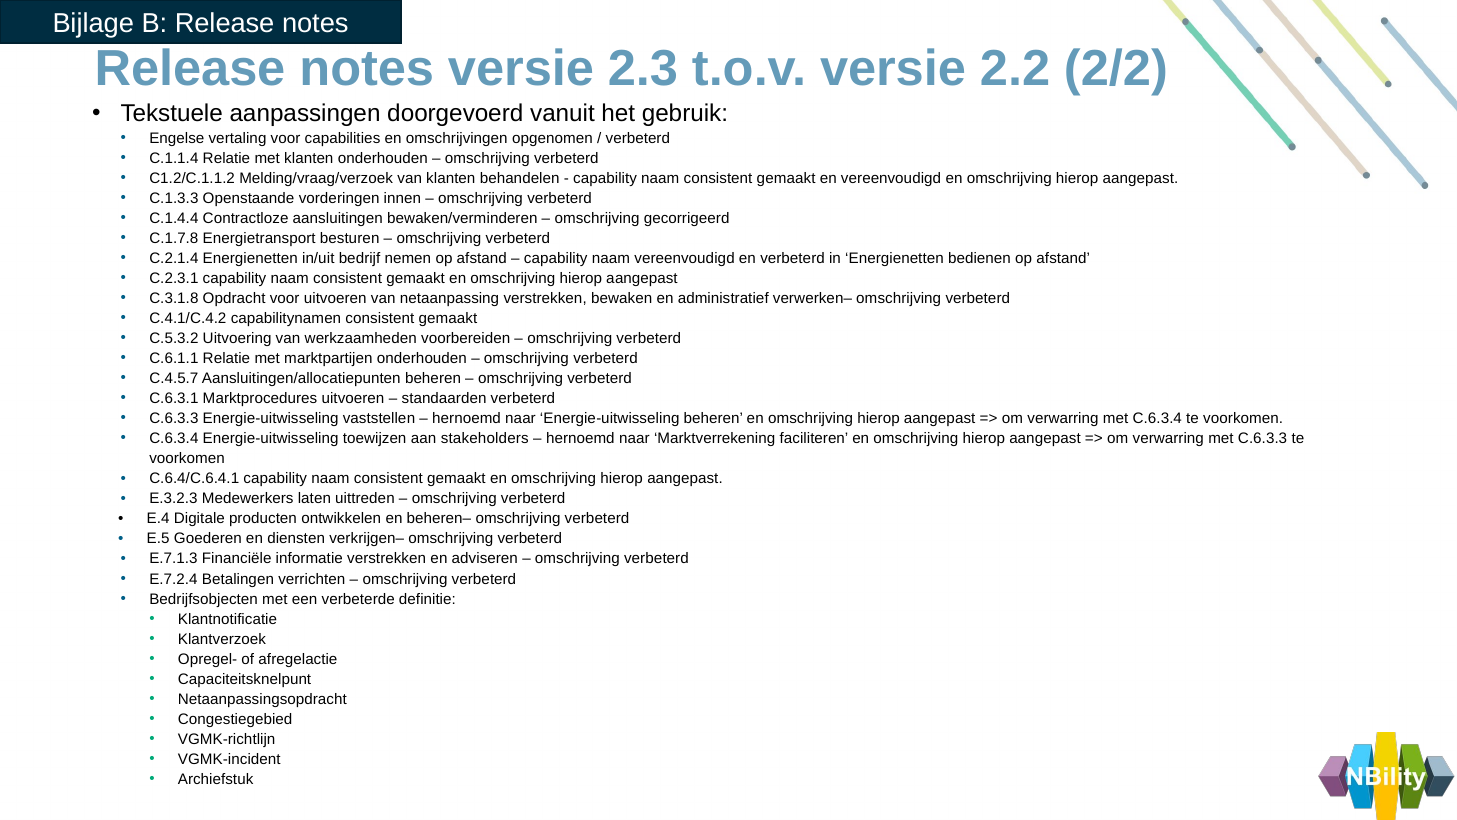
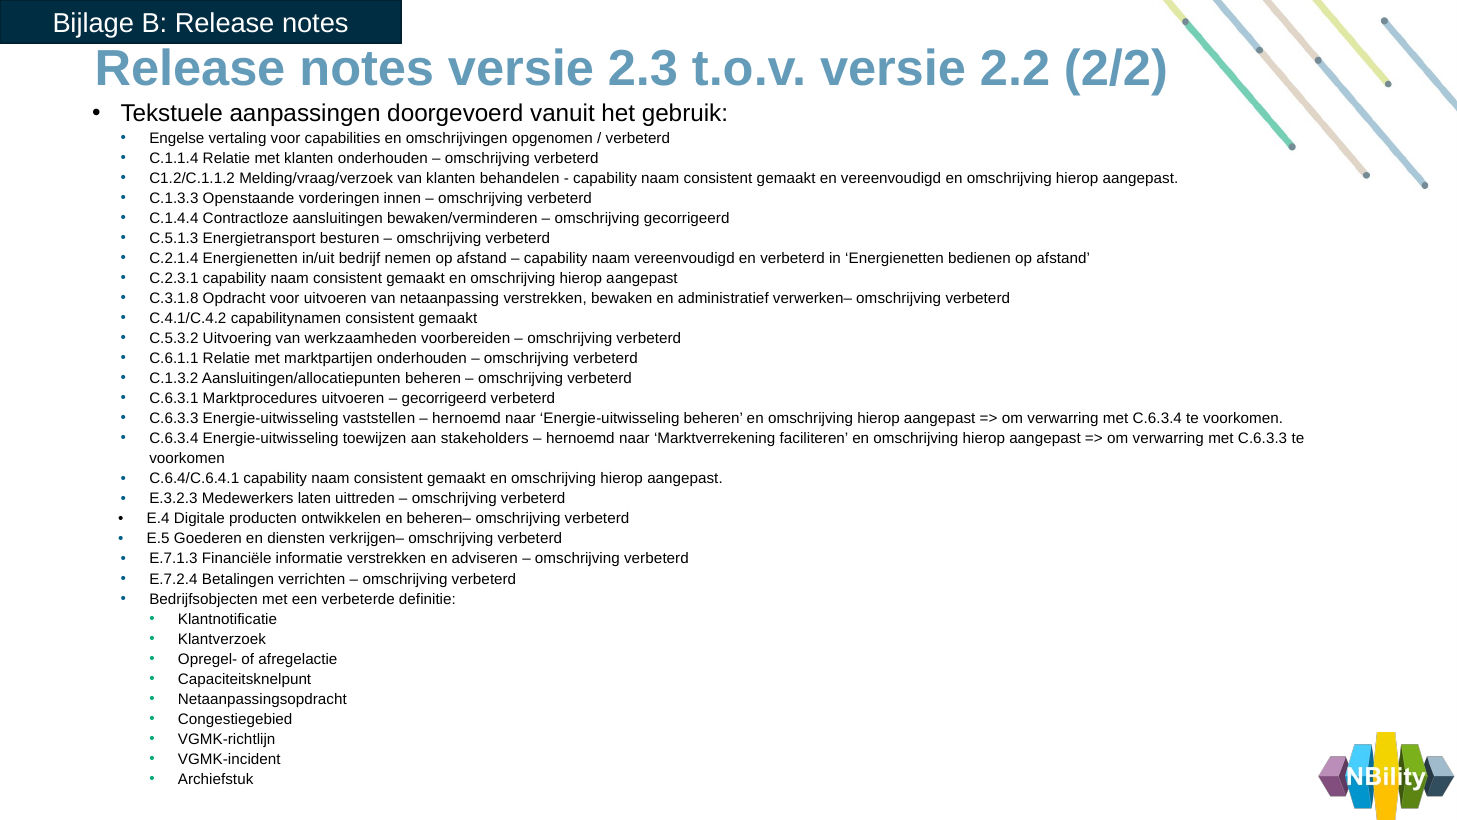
C.1.7.8: C.1.7.8 -> C.5.1.3
C.4.5.7: C.4.5.7 -> C.1.3.2
standaarden at (444, 399): standaarden -> gecorrigeerd
